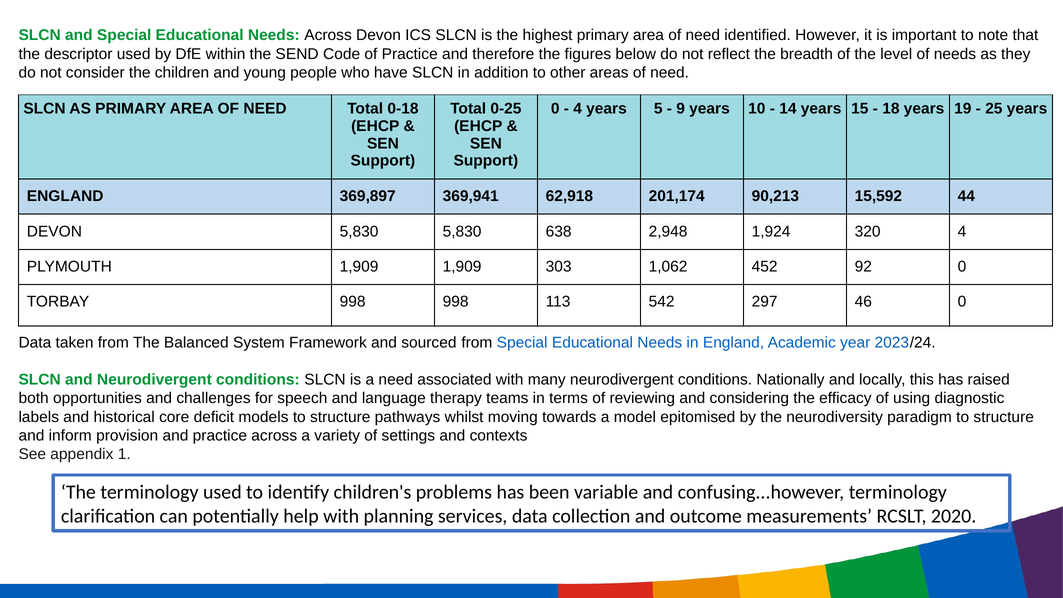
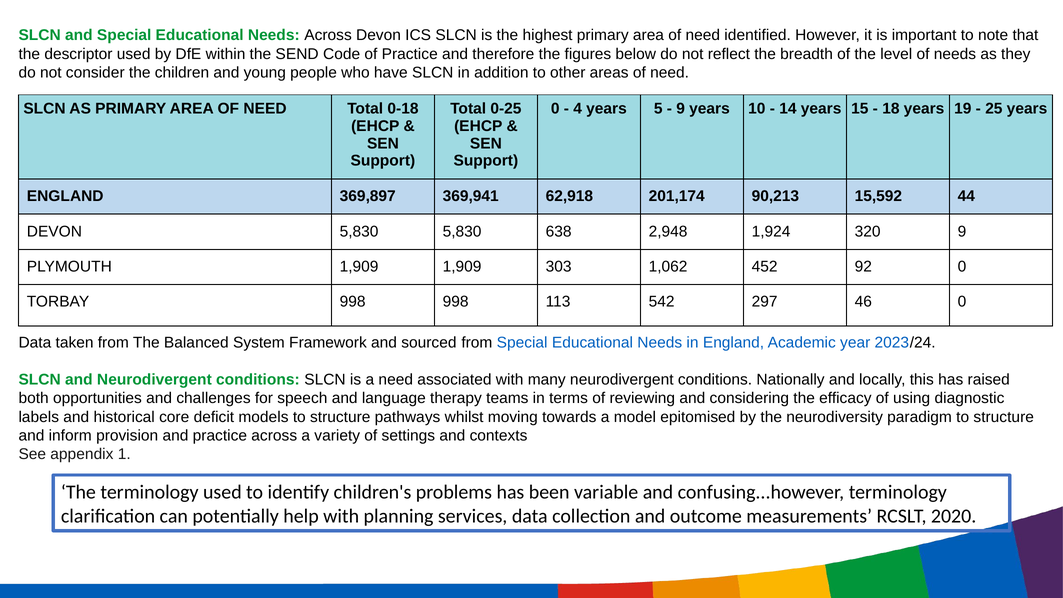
320 4: 4 -> 9
